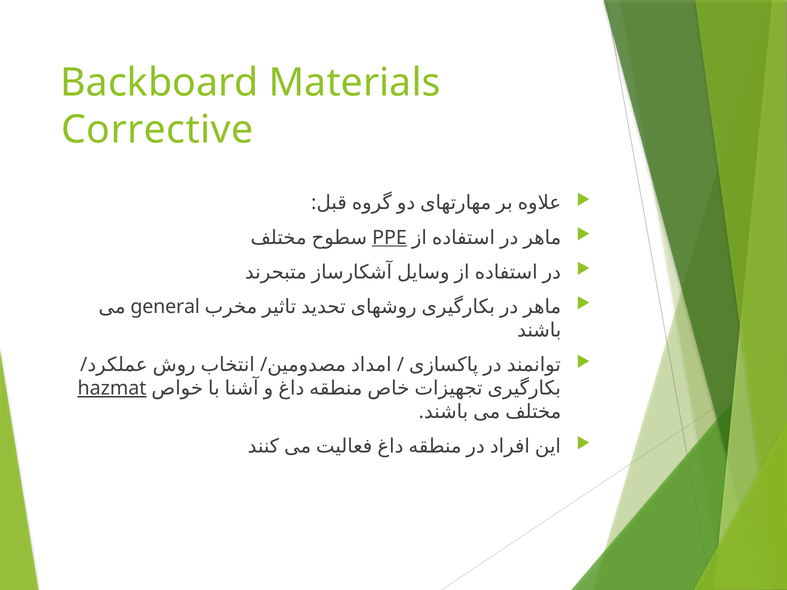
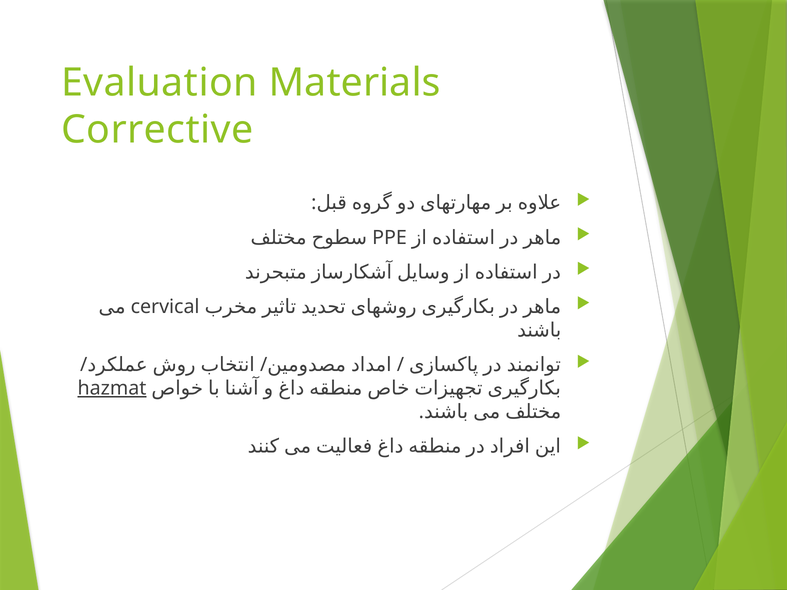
Backboard: Backboard -> Evaluation
PPE underline: present -> none
general: general -> cervical
